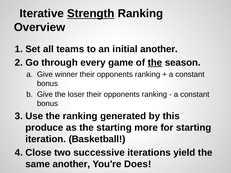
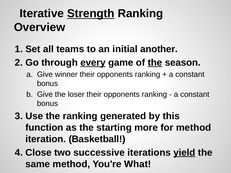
every underline: none -> present
produce: produce -> function
for starting: starting -> method
yield underline: none -> present
same another: another -> method
Does: Does -> What
